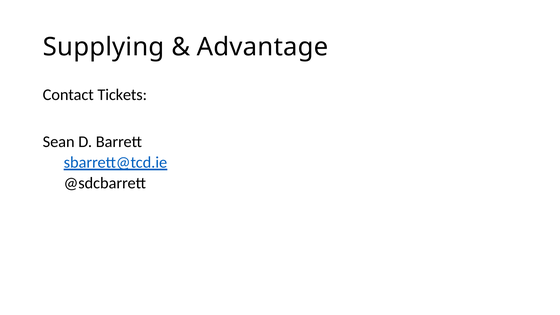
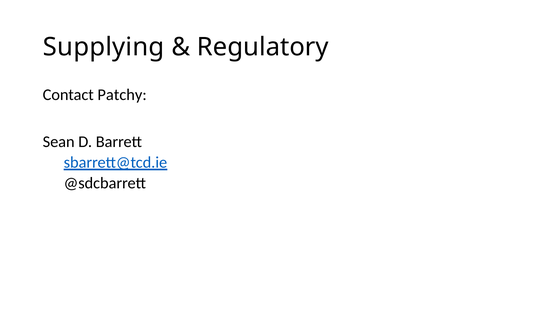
Advantage: Advantage -> Regulatory
Tickets: Tickets -> Patchy
